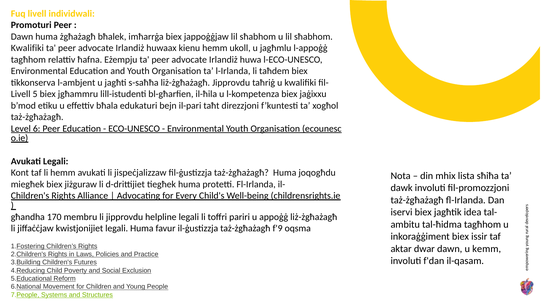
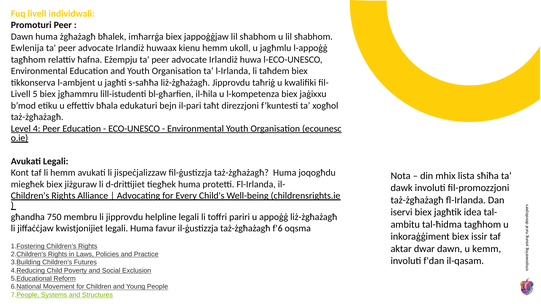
Kwalifiki at (27, 48): Kwalifiki -> Ewlenija
6: 6 -> 4
170: 170 -> 750
f'9: f'9 -> f'6
